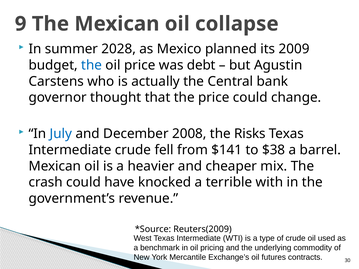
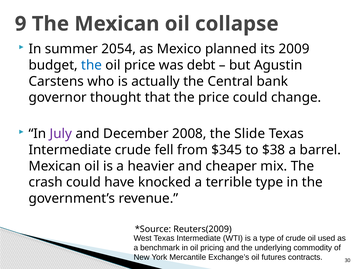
2028: 2028 -> 2054
July colour: blue -> purple
Risks: Risks -> Slide
$141: $141 -> $345
terrible with: with -> type
